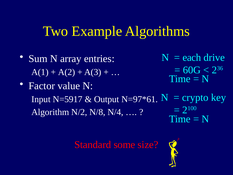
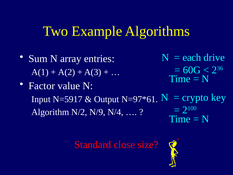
N/8: N/8 -> N/9
some: some -> close
